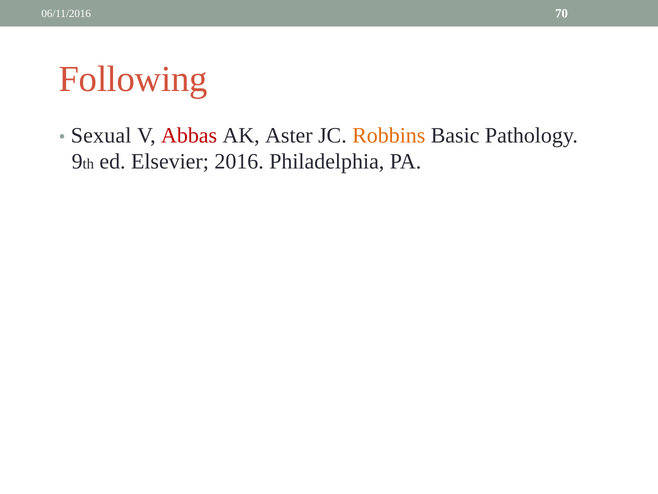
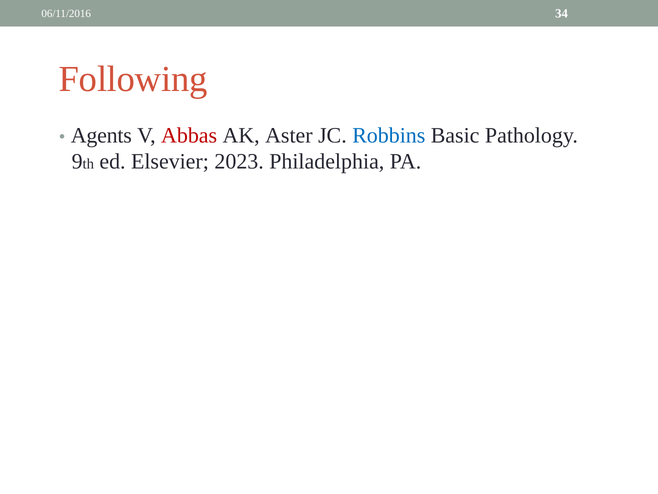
70: 70 -> 34
Sexual: Sexual -> Agents
Robbins colour: orange -> blue
2016: 2016 -> 2023
